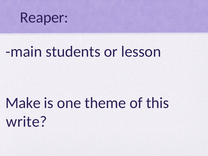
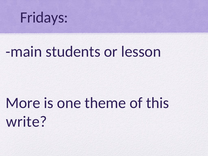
Reaper: Reaper -> Fridays
Make: Make -> More
